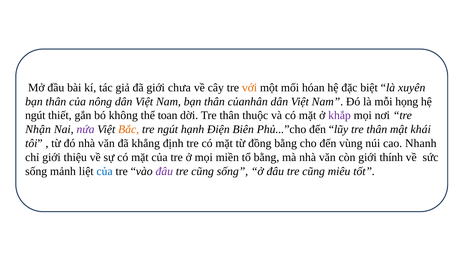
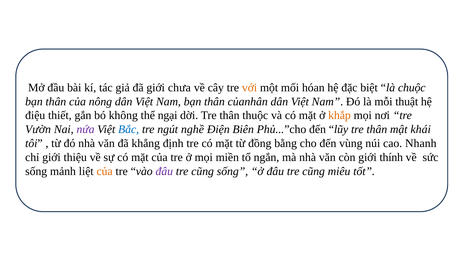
xuyên: xuyên -> chuộc
họng: họng -> thuật
ngút at (35, 116): ngút -> điệu
toan: toan -> ngại
khắp colour: purple -> orange
Nhận: Nhận -> Vườn
Bắc colour: orange -> blue
hạnh: hạnh -> nghề
tổ bằng: bằng -> ngắn
của at (105, 172) colour: blue -> orange
